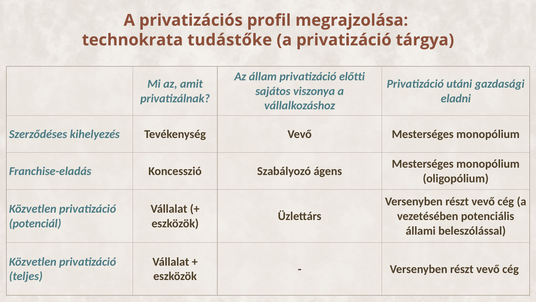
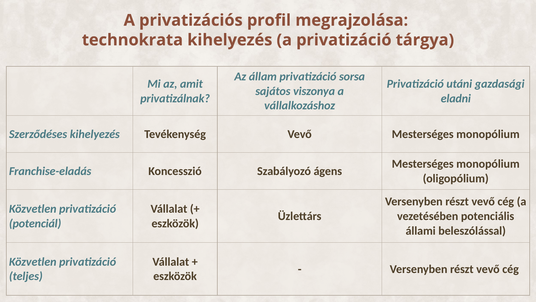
technokrata tudástőke: tudástőke -> kihelyezés
előtti: előtti -> sorsa
